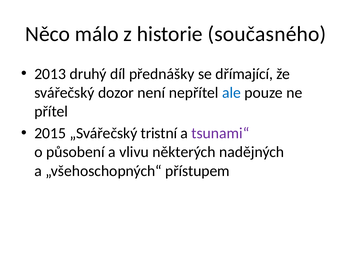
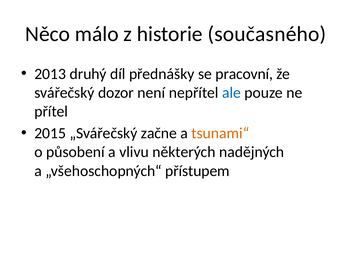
dřímající: dřímající -> pracovní
tristní: tristní -> začne
tsunami“ colour: purple -> orange
